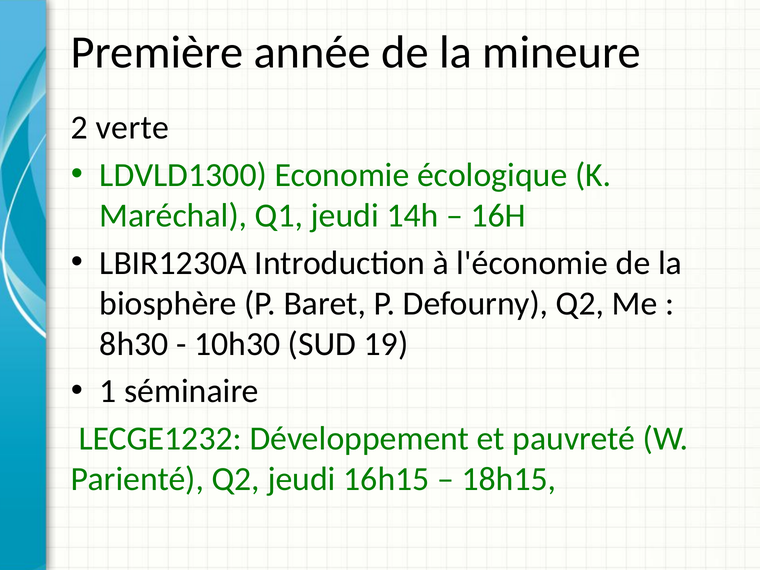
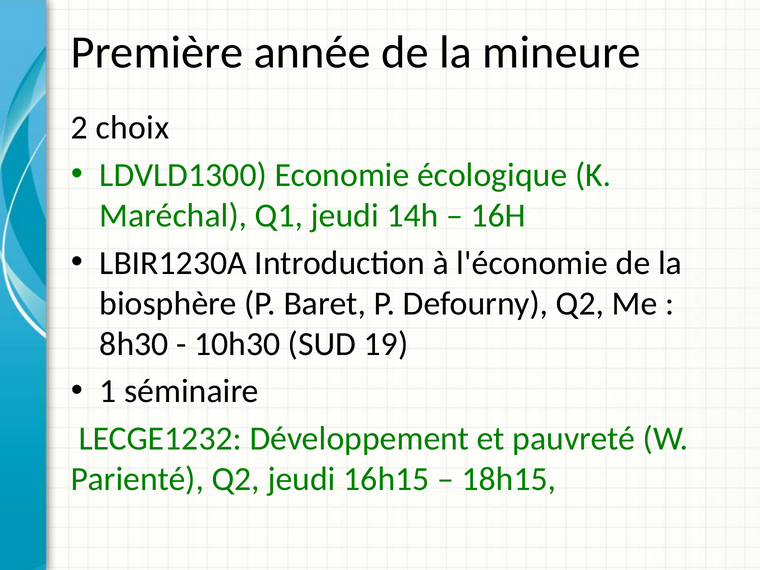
verte: verte -> choix
